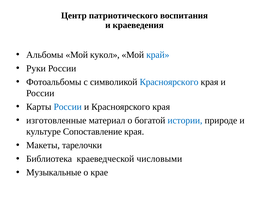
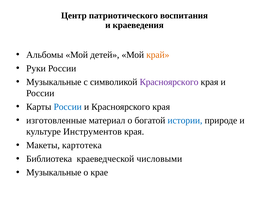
кукол: кукол -> детей
край colour: blue -> orange
Фотоальбомы at (54, 82): Фотоальбомы -> Музыкальные
Красноярского at (169, 82) colour: blue -> purple
Сопоставление: Сопоставление -> Инструментов
тарелочки: тарелочки -> картотека
